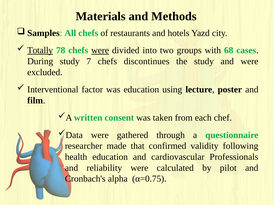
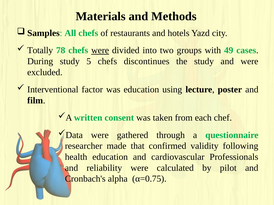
Totally underline: present -> none
68: 68 -> 49
7: 7 -> 5
